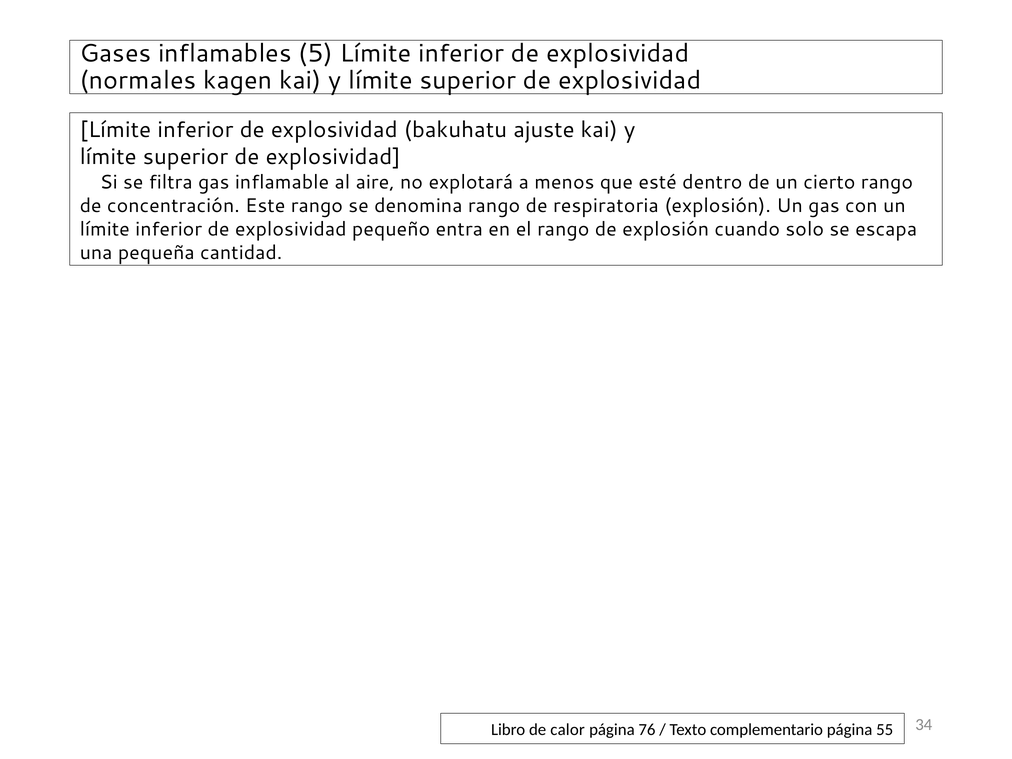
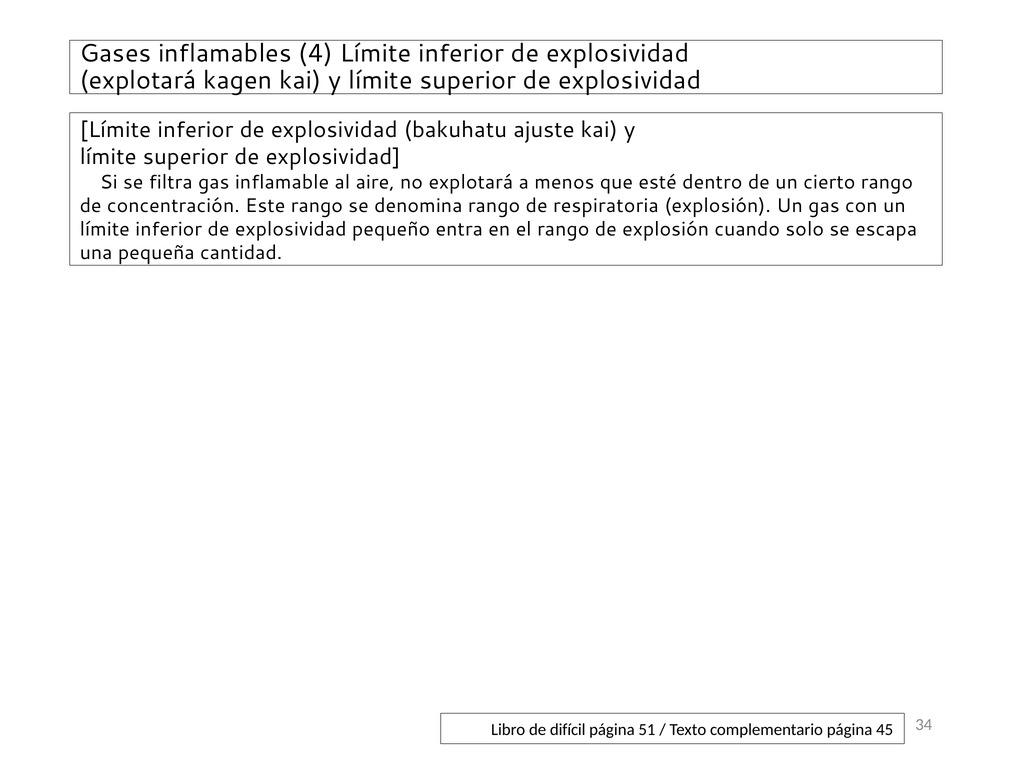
5: 5 -> 4
normales at (138, 81): normales -> explotará
calor: calor -> difícil
76: 76 -> 51
55: 55 -> 45
